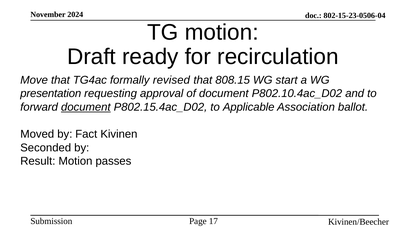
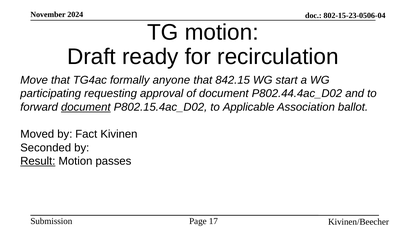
revised: revised -> anyone
808.15: 808.15 -> 842.15
presentation: presentation -> participating
P802.10.4ac_D02: P802.10.4ac_D02 -> P802.44.4ac_D02
Result underline: none -> present
